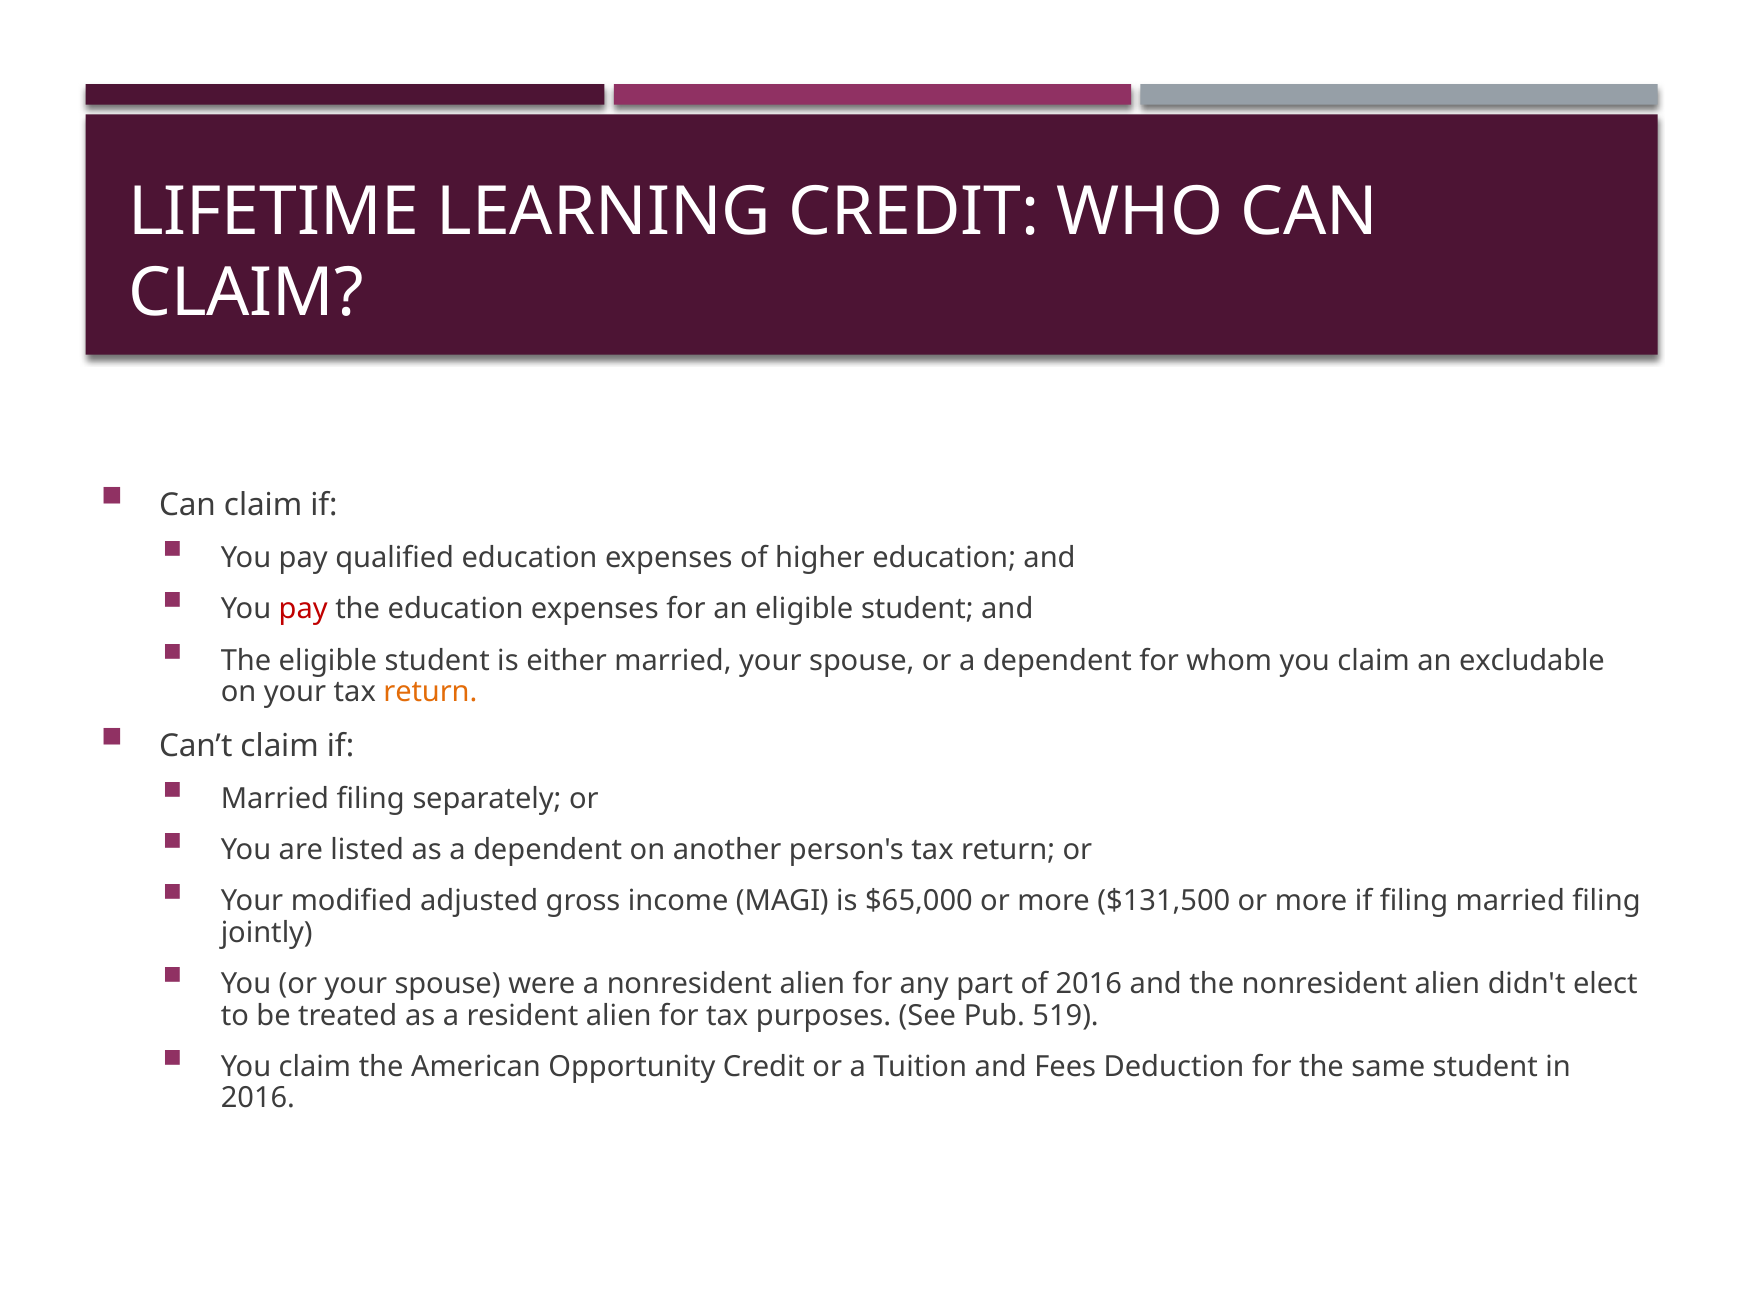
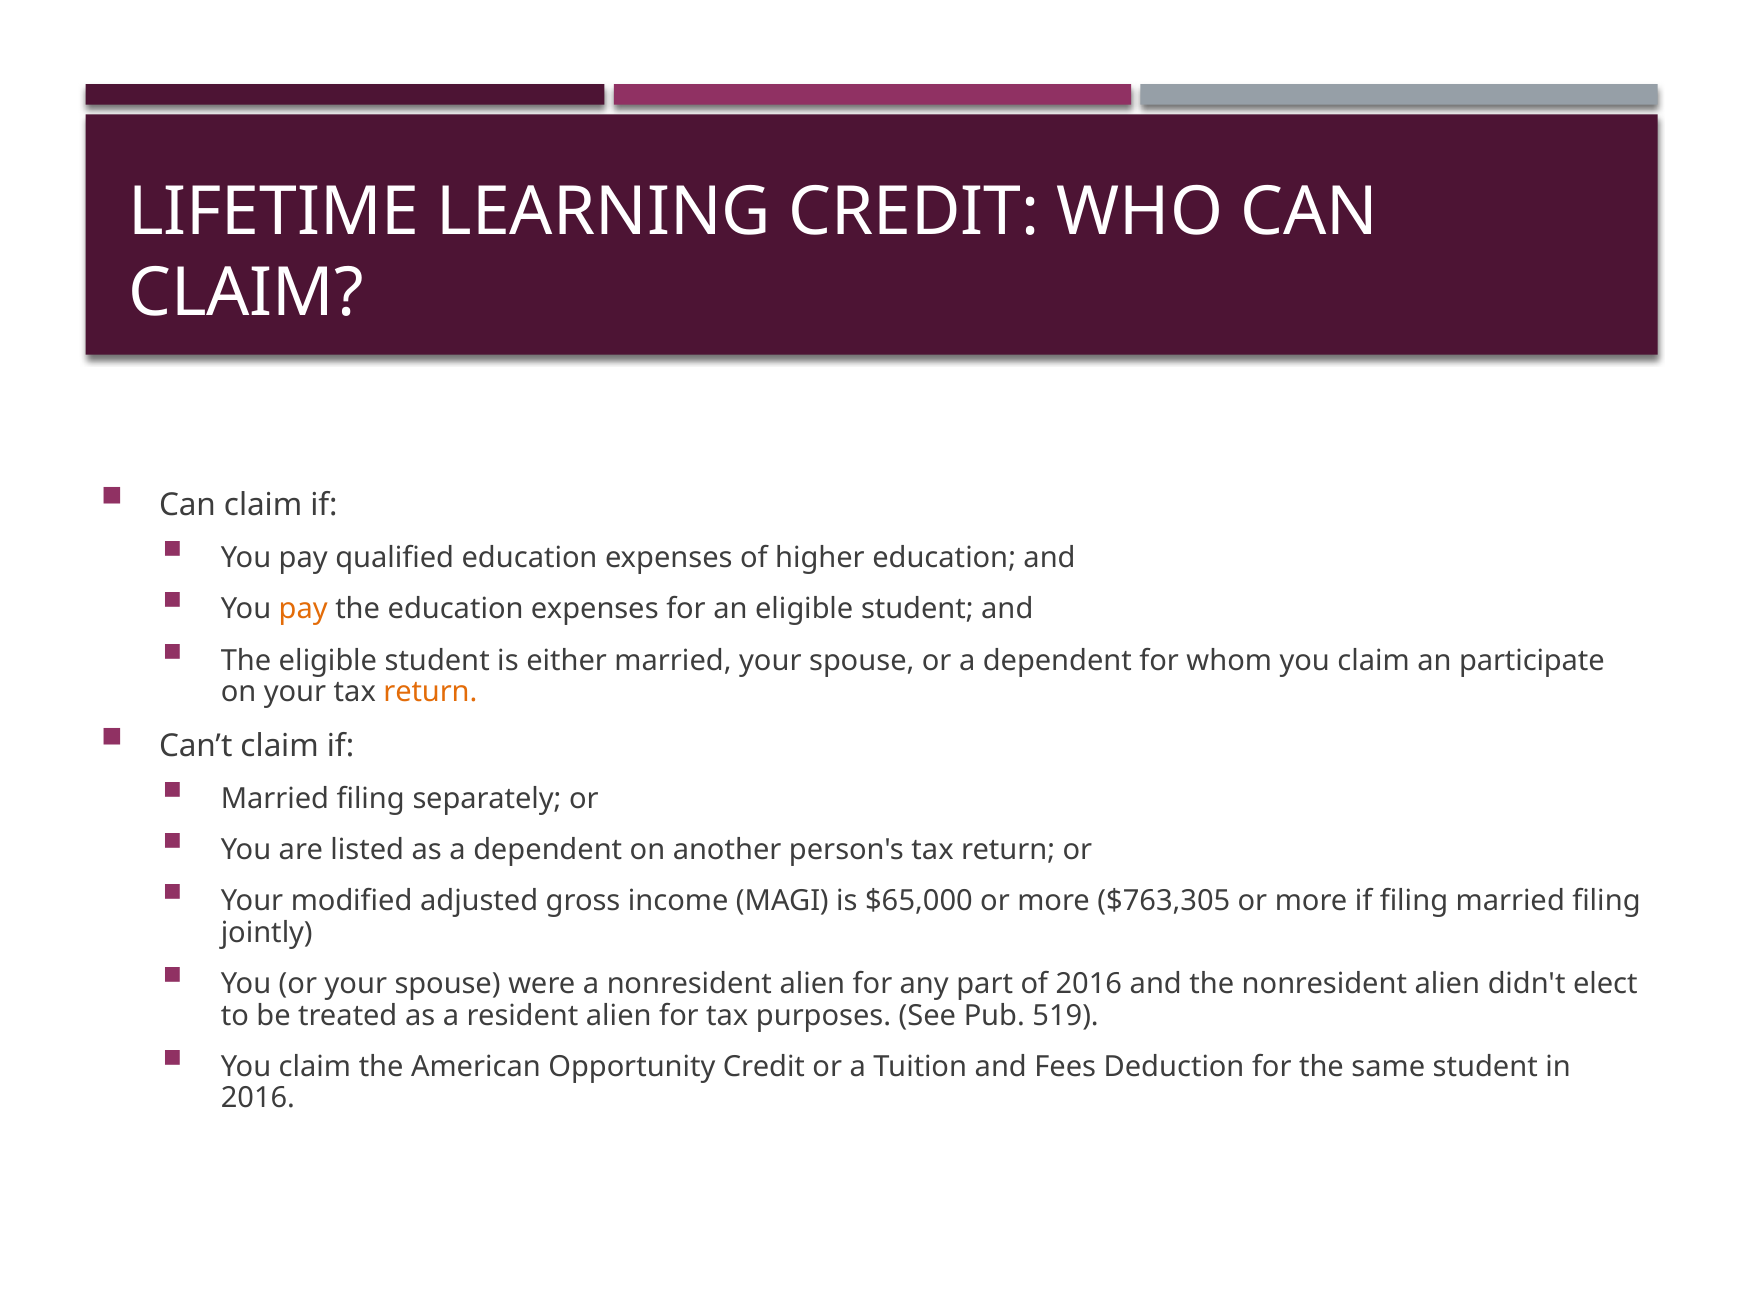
pay at (303, 609) colour: red -> orange
excludable: excludable -> participate
$131,500: $131,500 -> $763,305
